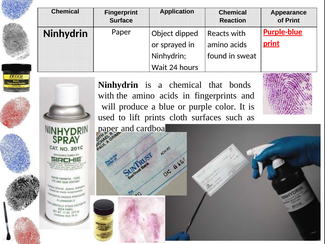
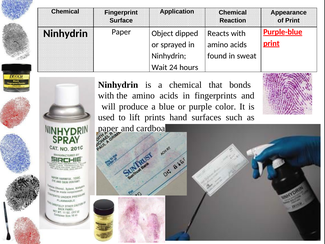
cloth: cloth -> hand
